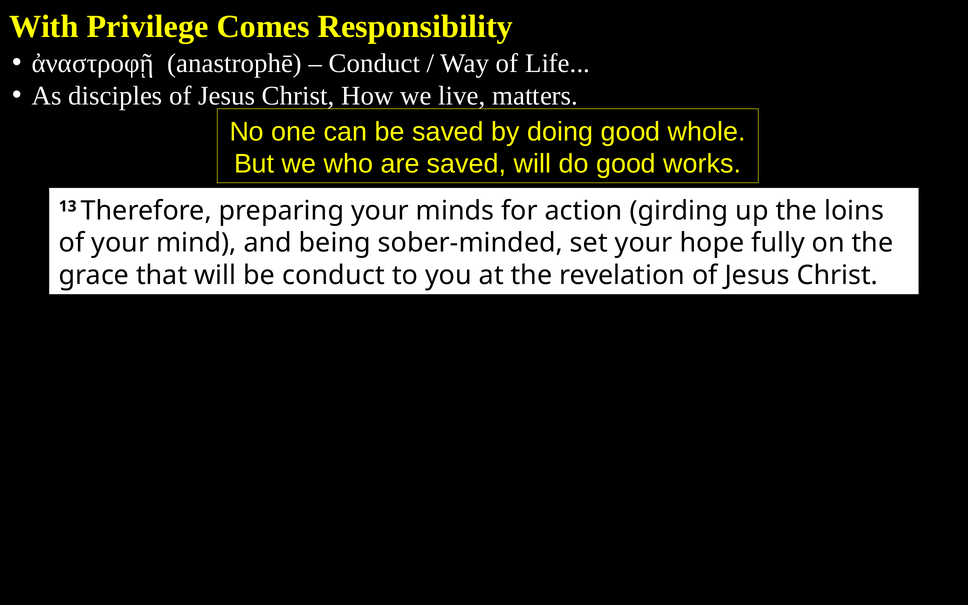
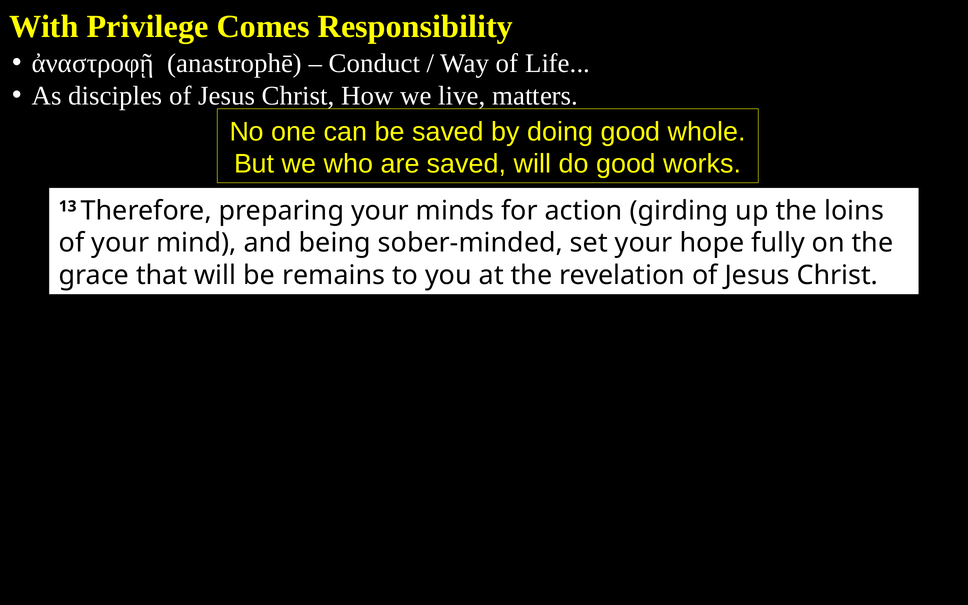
be conduct: conduct -> remains
